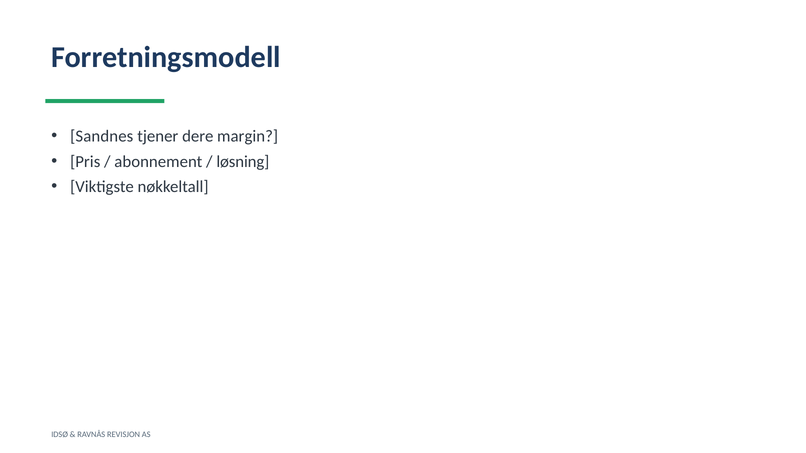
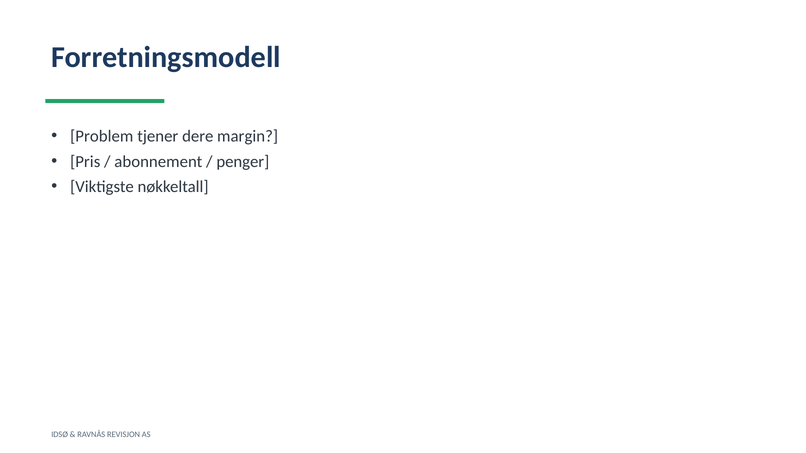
Sandnes: Sandnes -> Problem
løsning: løsning -> penger
